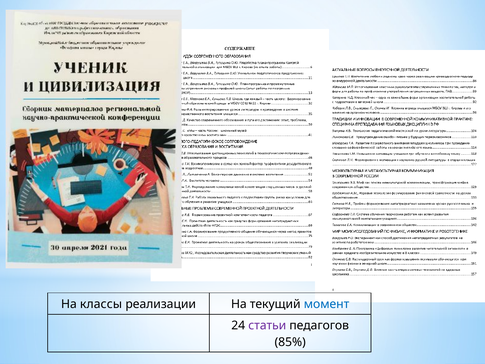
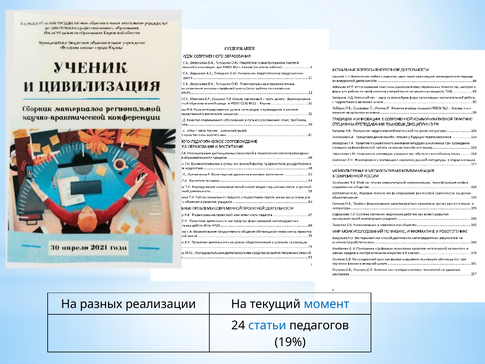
классы: классы -> разных
статьи colour: purple -> blue
85%: 85% -> 19%
